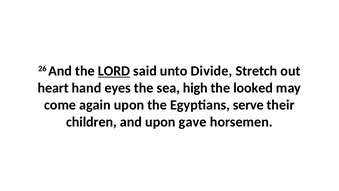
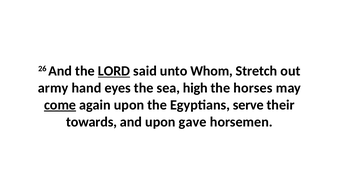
Divide: Divide -> Whom
heart: heart -> army
looked: looked -> horses
come underline: none -> present
children: children -> towards
